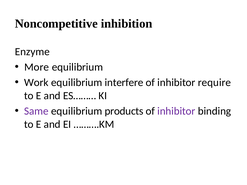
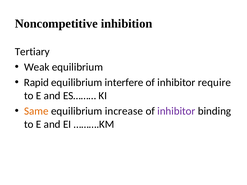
Enzyme: Enzyme -> Tertiary
More: More -> Weak
Work: Work -> Rapid
Same colour: purple -> orange
products: products -> increase
